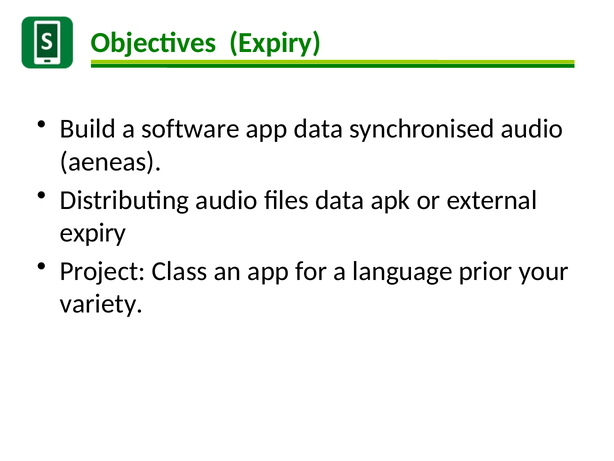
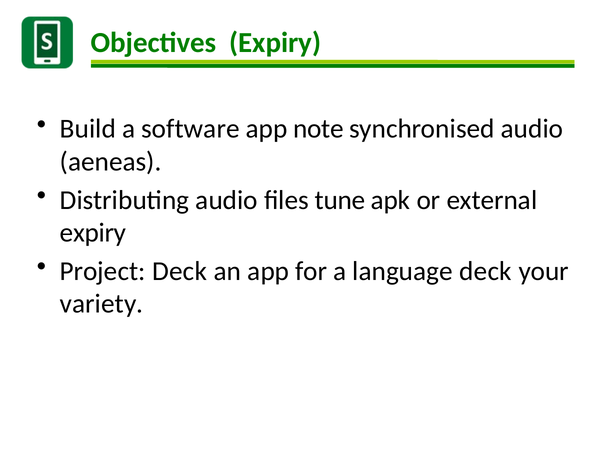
app data: data -> note
files data: data -> tune
Project Class: Class -> Deck
language prior: prior -> deck
